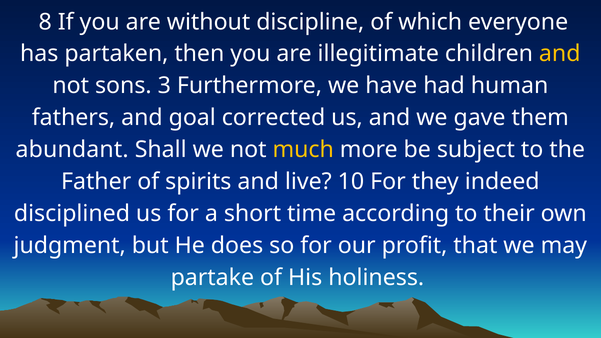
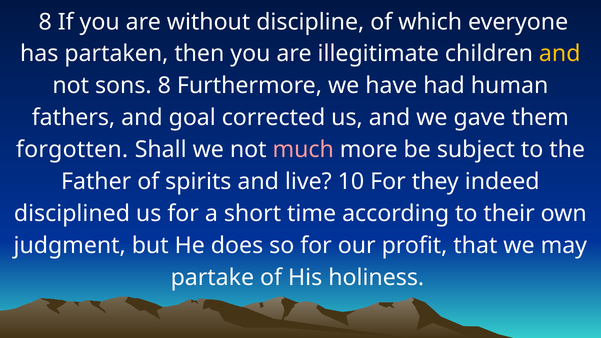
sons 3: 3 -> 8
abundant: abundant -> forgotten
much colour: yellow -> pink
